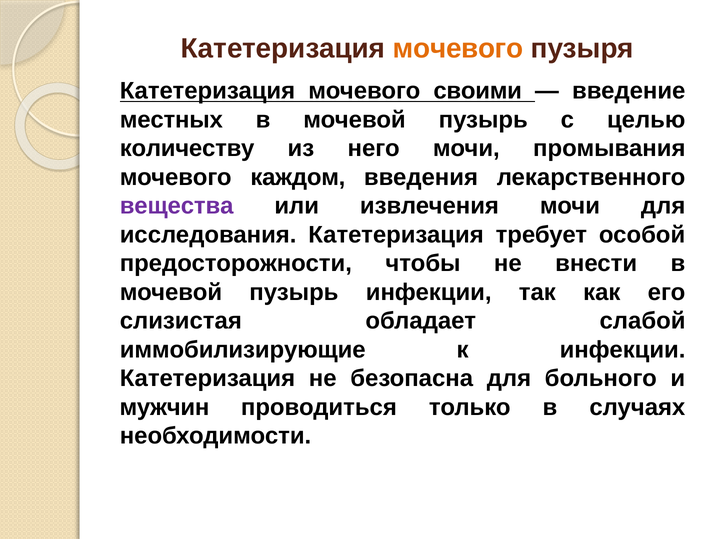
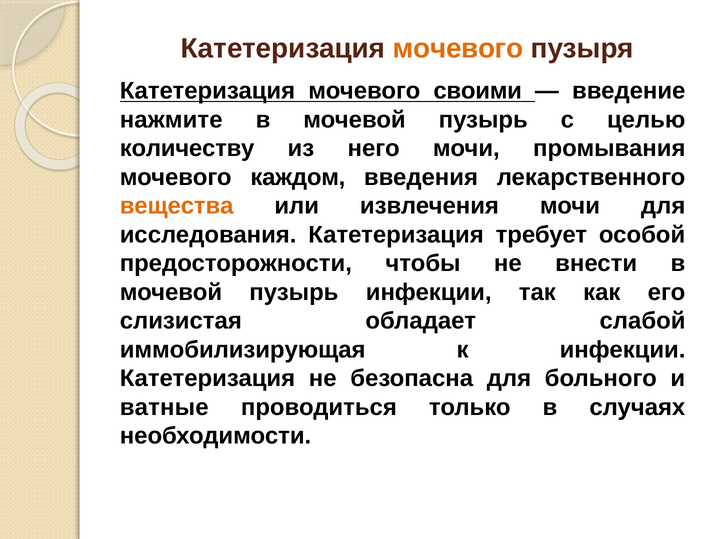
местных: местных -> нажмите
вещества colour: purple -> orange
иммобилизирующие: иммобилизирующие -> иммобилизирующая
мужчин: мужчин -> ватные
